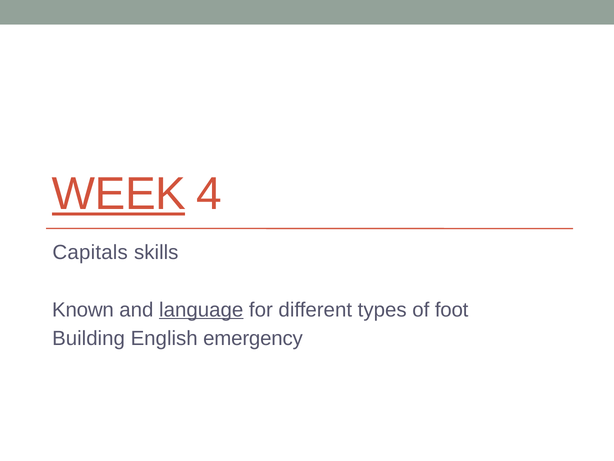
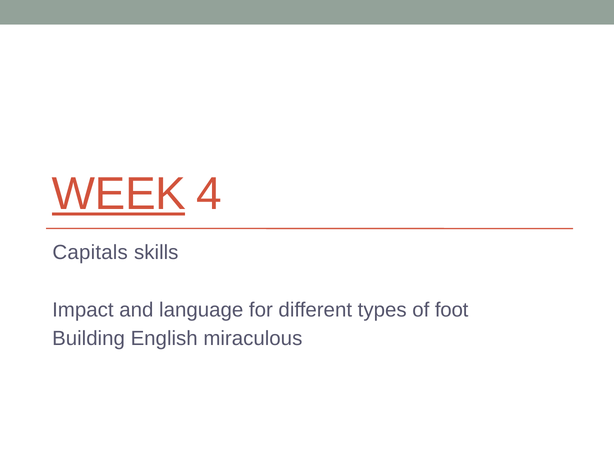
Known: Known -> Impact
language underline: present -> none
emergency: emergency -> miraculous
